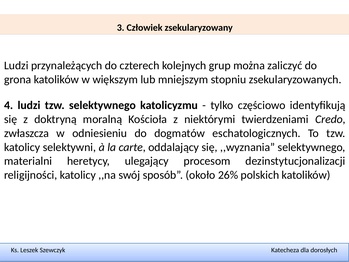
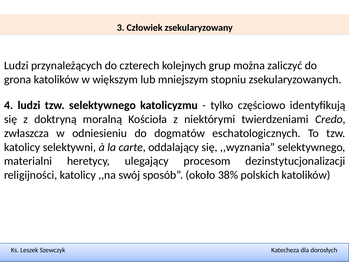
26%: 26% -> 38%
